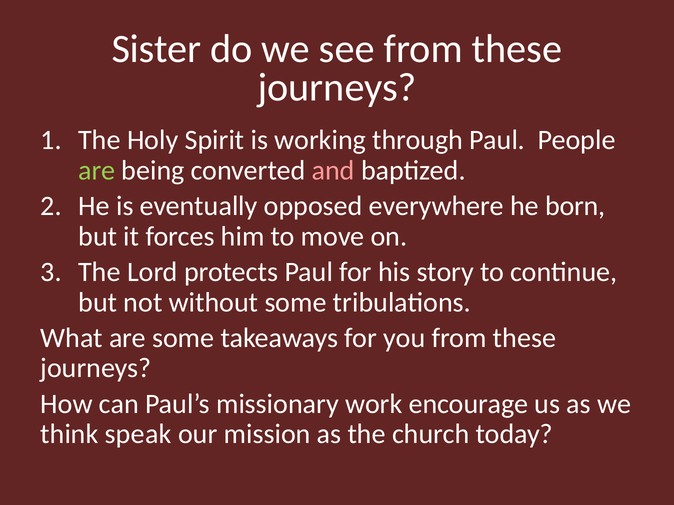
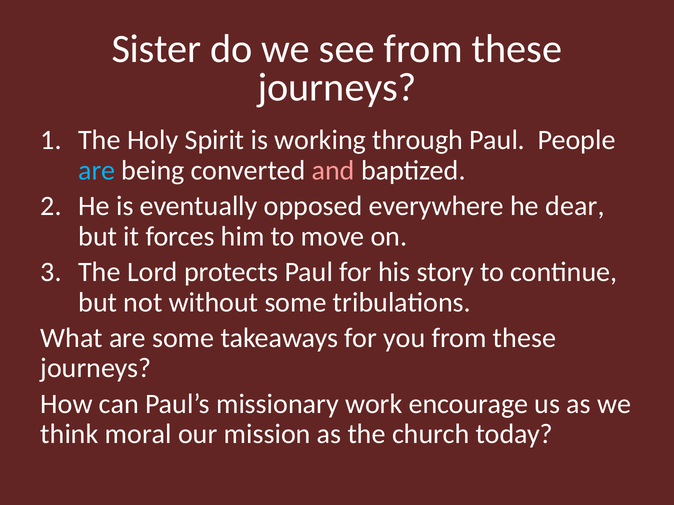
are at (97, 170) colour: light green -> light blue
born: born -> dear
speak: speak -> moral
